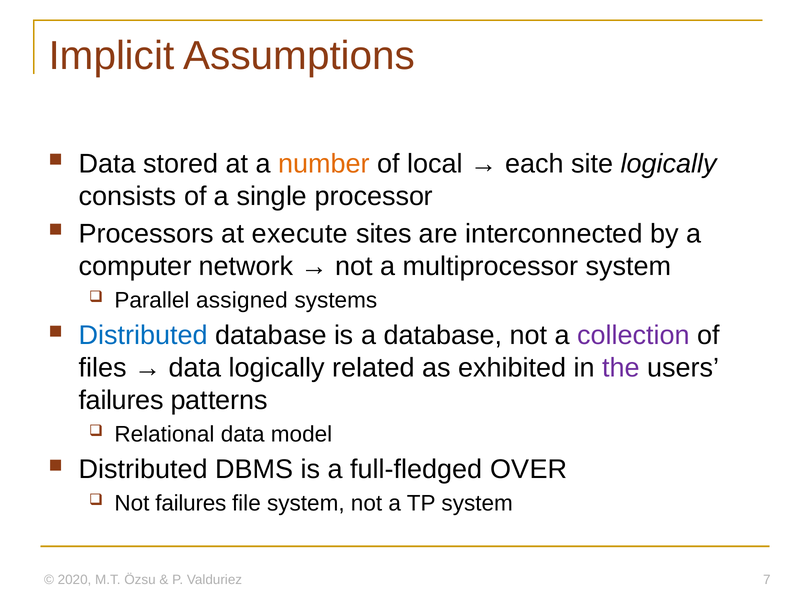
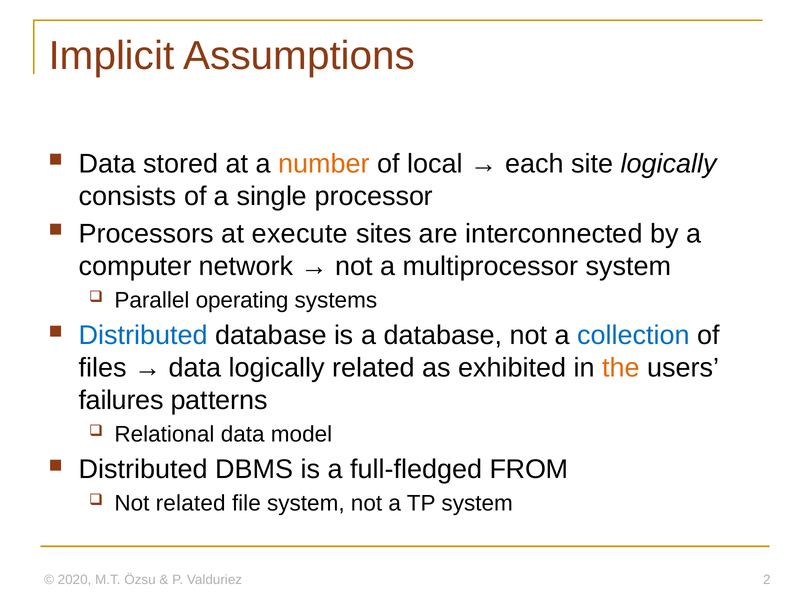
assigned: assigned -> operating
collection colour: purple -> blue
the colour: purple -> orange
OVER: OVER -> FROM
Not failures: failures -> related
7: 7 -> 2
